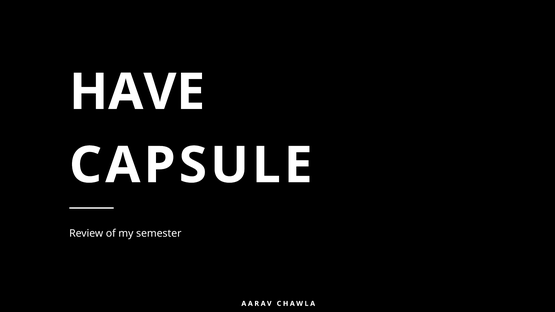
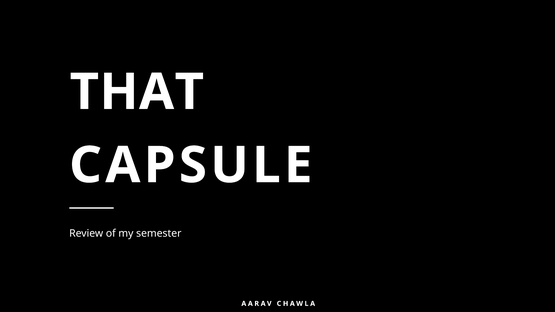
HAVE: HAVE -> THAT
